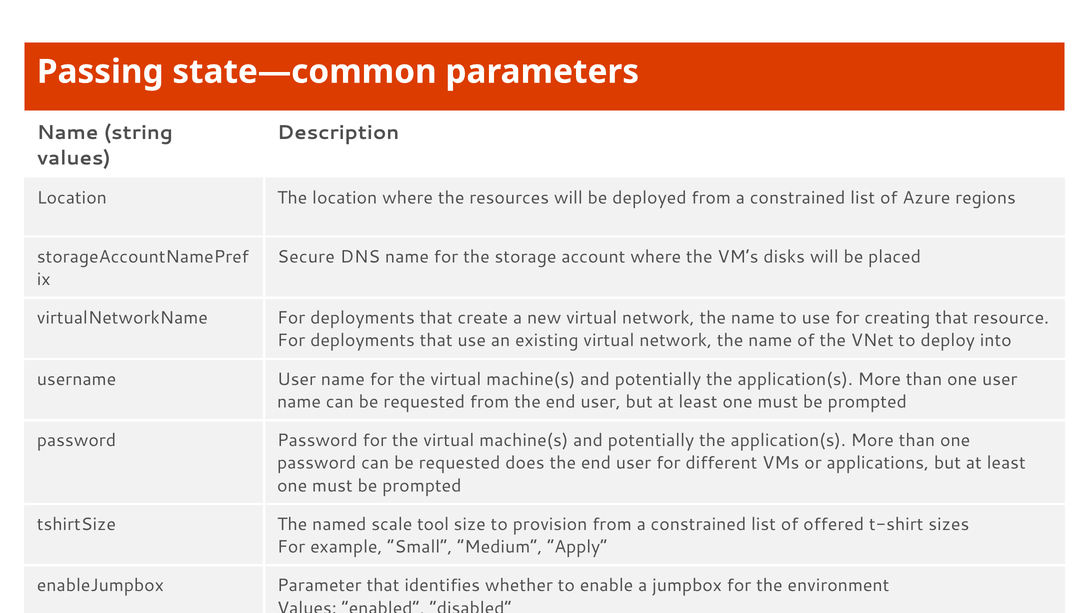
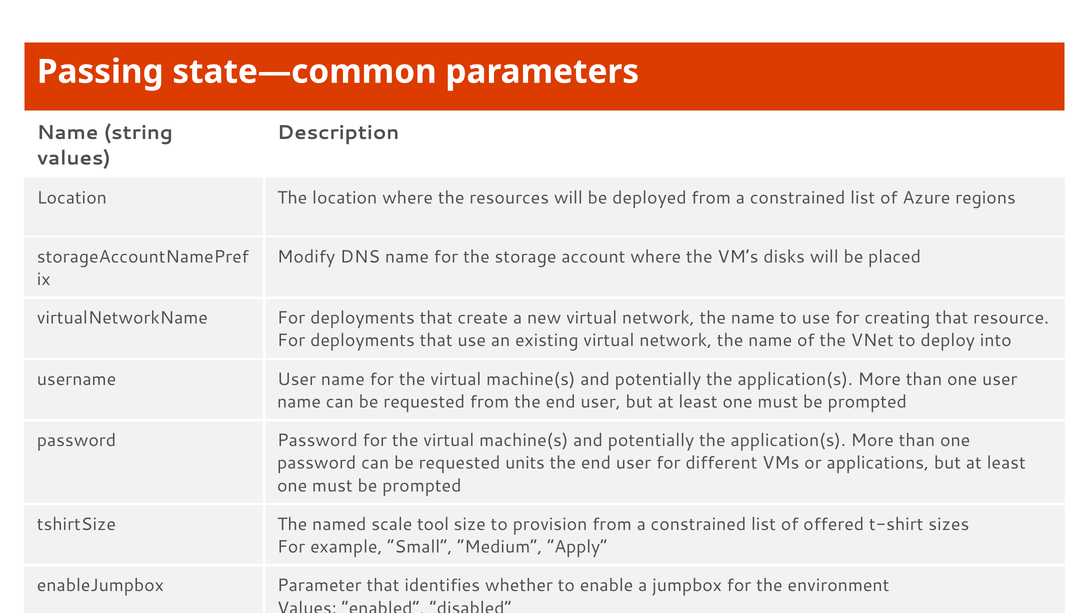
Secure: Secure -> Modify
does: does -> units
